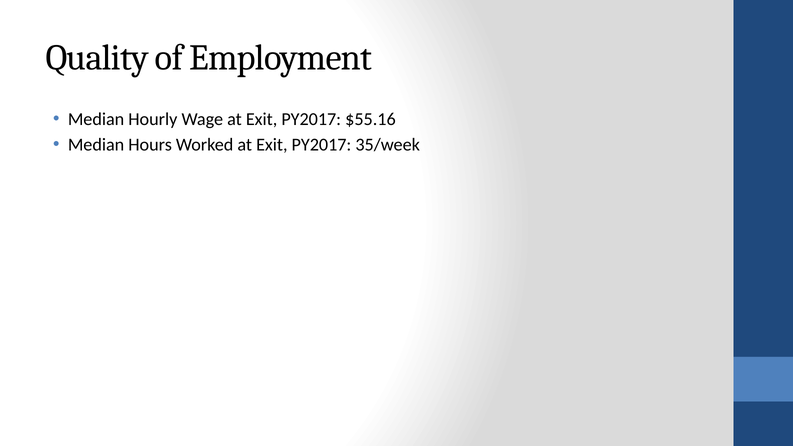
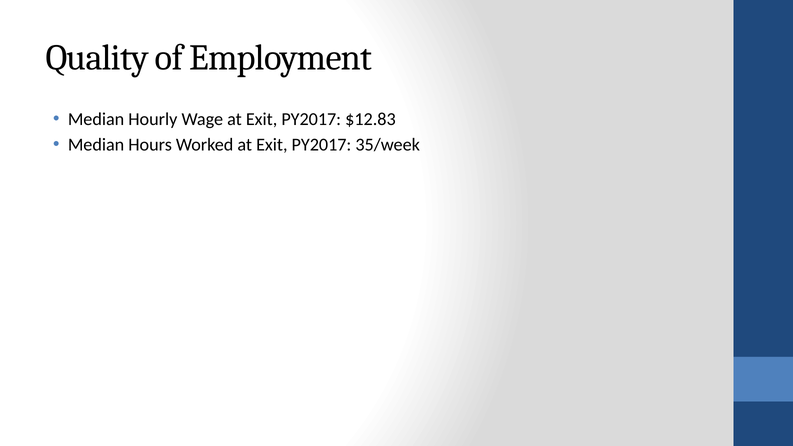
$55.16: $55.16 -> $12.83
